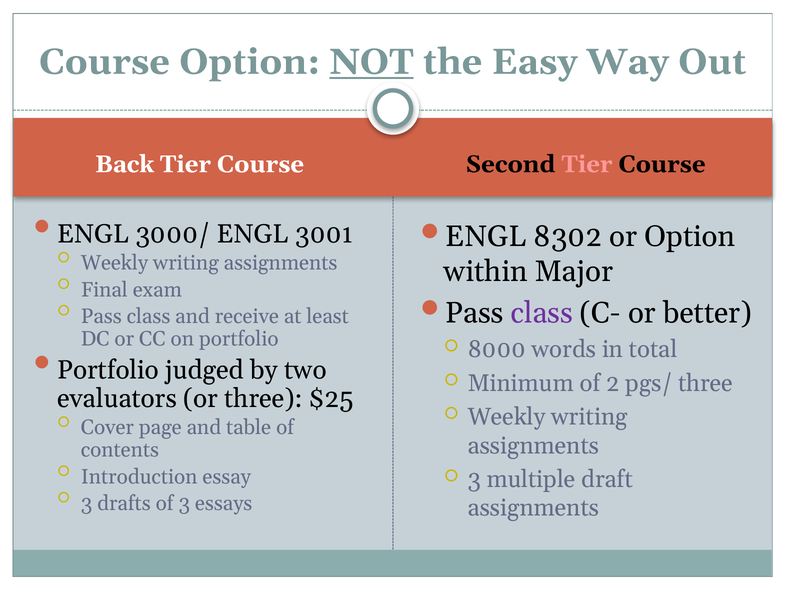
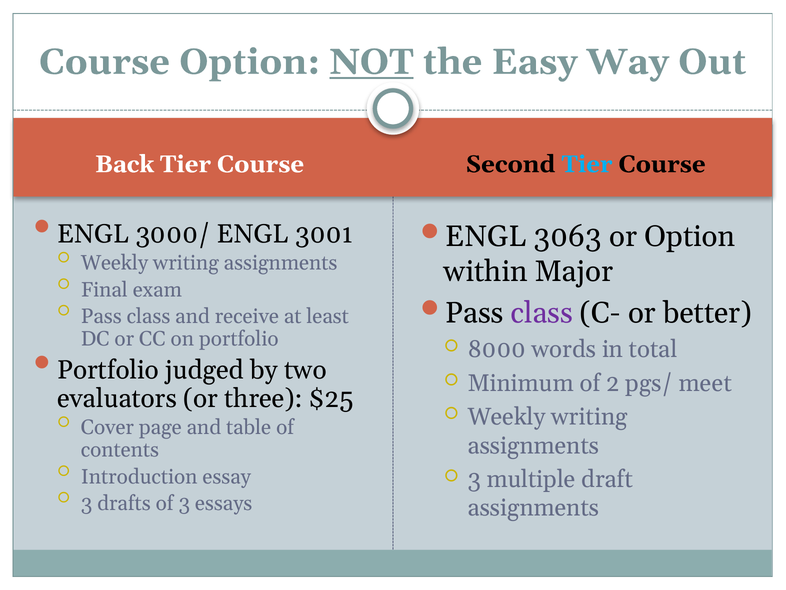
Tier at (587, 164) colour: pink -> light blue
8302: 8302 -> 3063
pgs/ three: three -> meet
